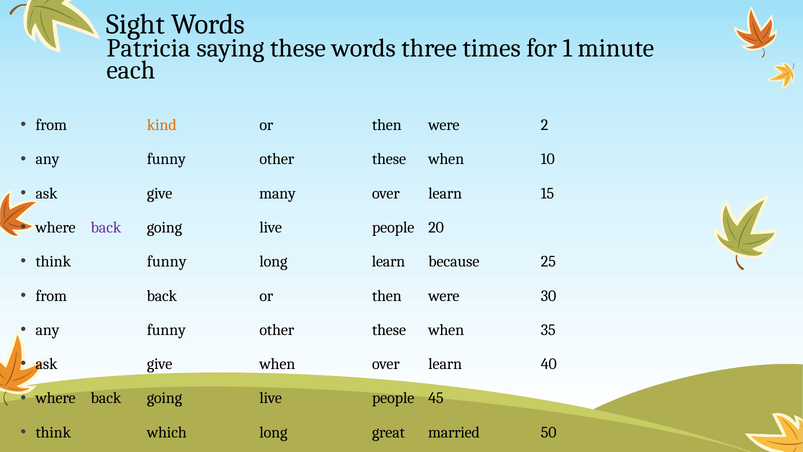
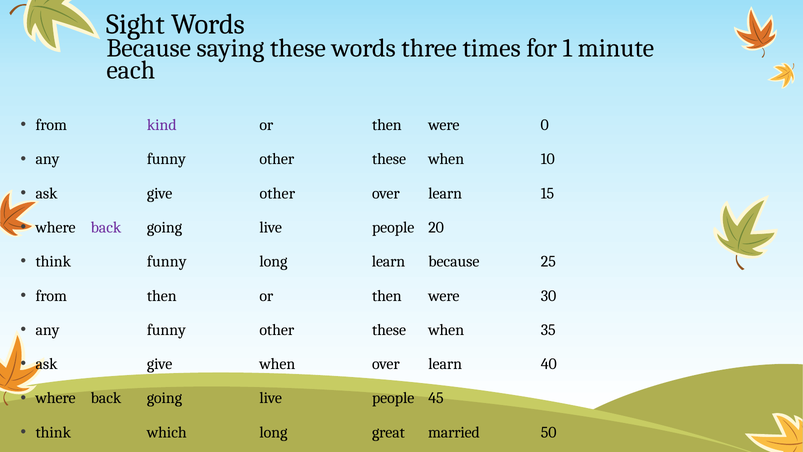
Patricia at (149, 48): Patricia -> Because
kind colour: orange -> purple
2: 2 -> 0
give many: many -> other
from back: back -> then
